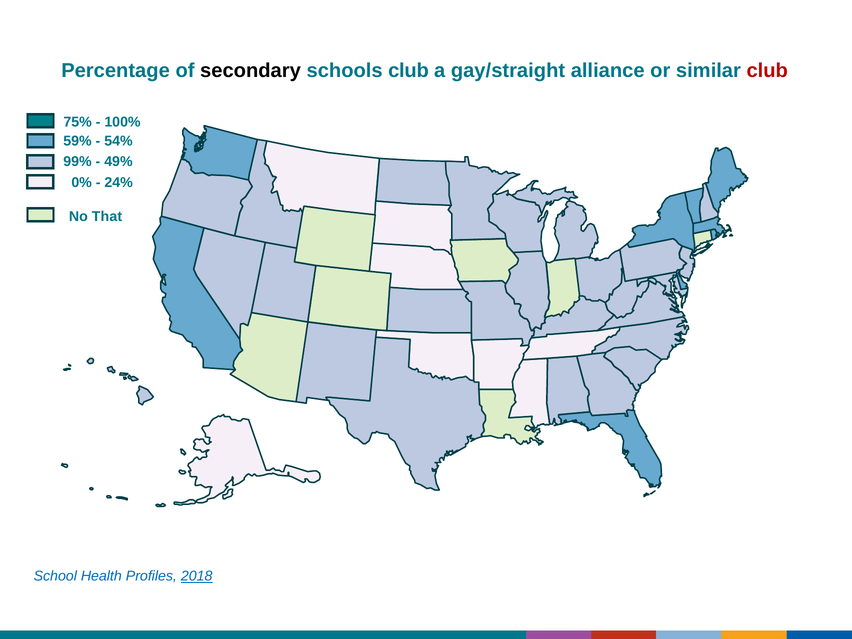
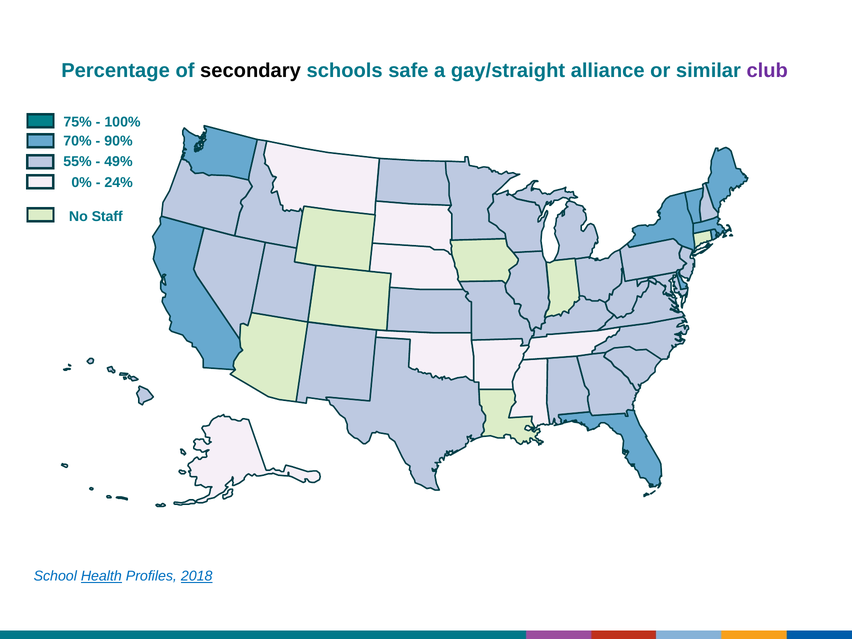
schools club: club -> safe
club at (767, 71) colour: red -> purple
59%: 59% -> 70%
54%: 54% -> 90%
99%: 99% -> 55%
That: That -> Staff
Health underline: none -> present
